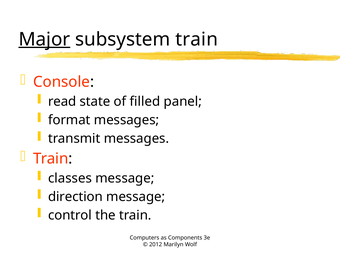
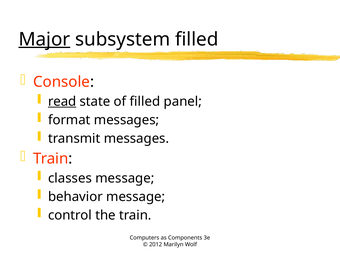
subsystem train: train -> filled
read underline: none -> present
direction: direction -> behavior
